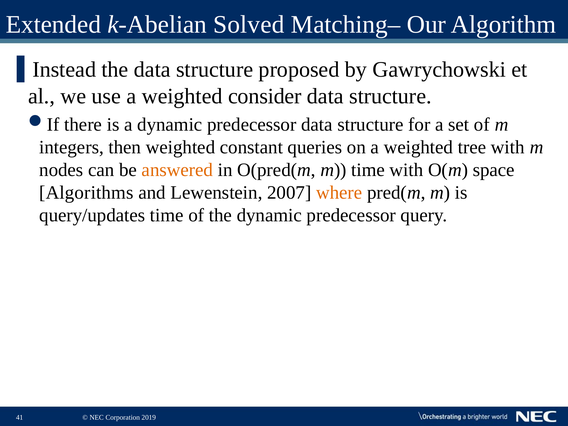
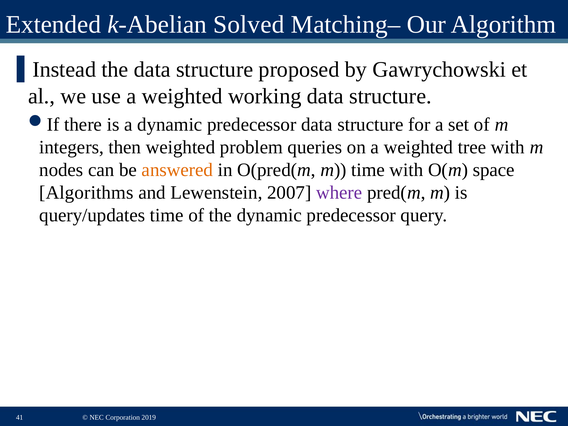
consider: consider -> working
constant: constant -> problem
where colour: orange -> purple
